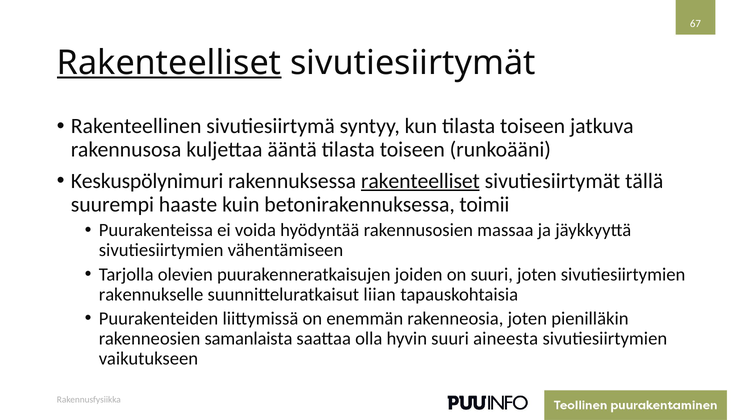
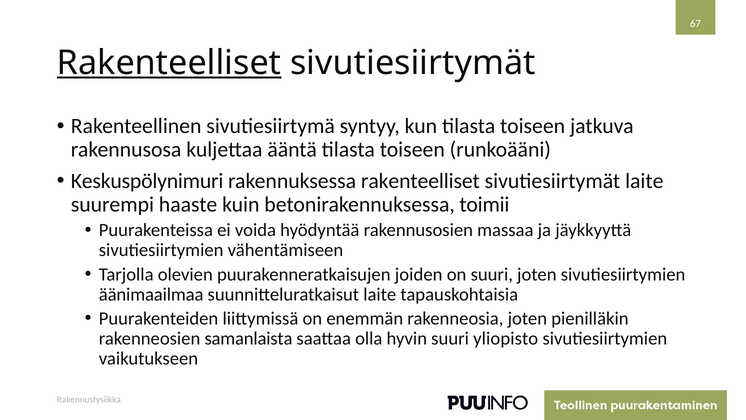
rakenteelliset at (420, 181) underline: present -> none
sivutiesiirtymät tällä: tällä -> laite
rakennukselle: rakennukselle -> äänimaailmaa
suunnitteluratkaisut liian: liian -> laite
aineesta: aineesta -> yliopisto
